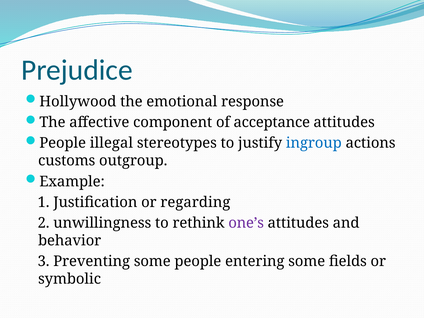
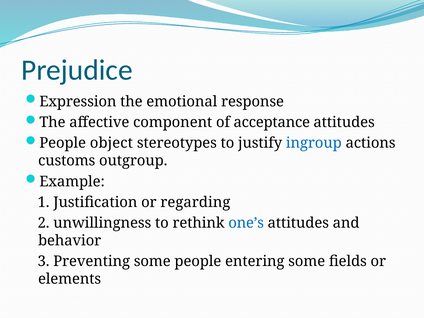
Hollywood: Hollywood -> Expression
illegal: illegal -> object
one’s colour: purple -> blue
symbolic: symbolic -> elements
